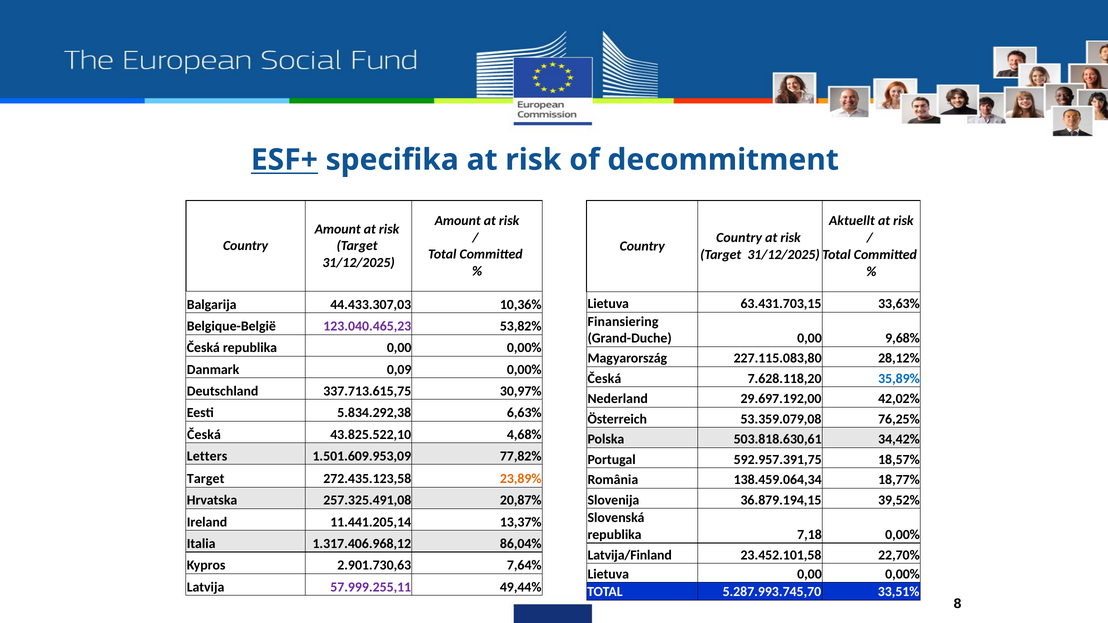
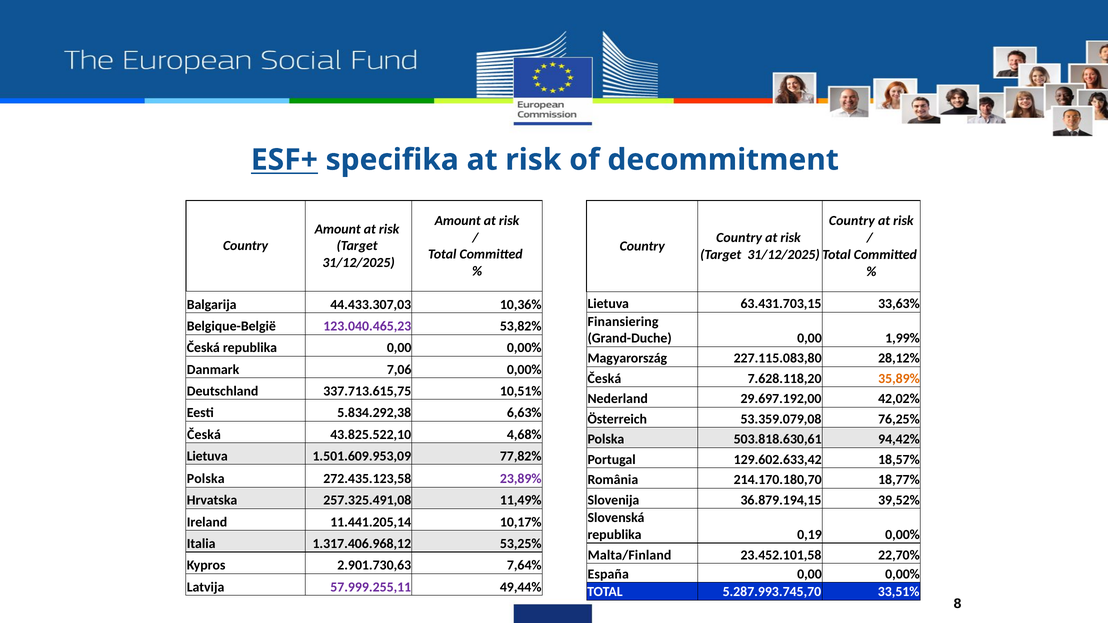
Aktuellt at (852, 221): Aktuellt -> Country
9,68%: 9,68% -> 1,99%
0,09: 0,09 -> 7,06
35,89% colour: blue -> orange
30,97%: 30,97% -> 10,51%
34,42%: 34,42% -> 94,42%
Letters at (207, 456): Letters -> Lietuva
592.957.391,75: 592.957.391,75 -> 129.602.633,42
Target at (206, 479): Target -> Polska
23,89% colour: orange -> purple
138.459.064,34: 138.459.064,34 -> 214.170.180,70
20,87%: 20,87% -> 11,49%
13,37%: 13,37% -> 10,17%
7,18: 7,18 -> 0,19
86,04%: 86,04% -> 53,25%
Latvija/Finland: Latvija/Finland -> Malta/Finland
Lietuva at (608, 574): Lietuva -> España
